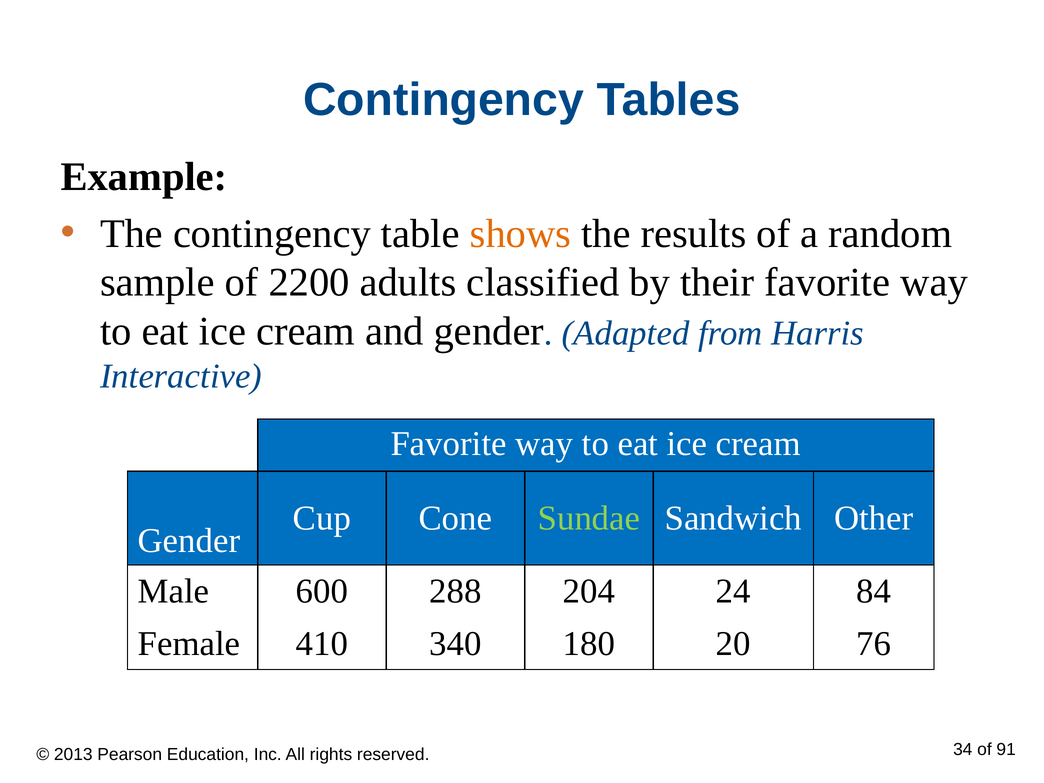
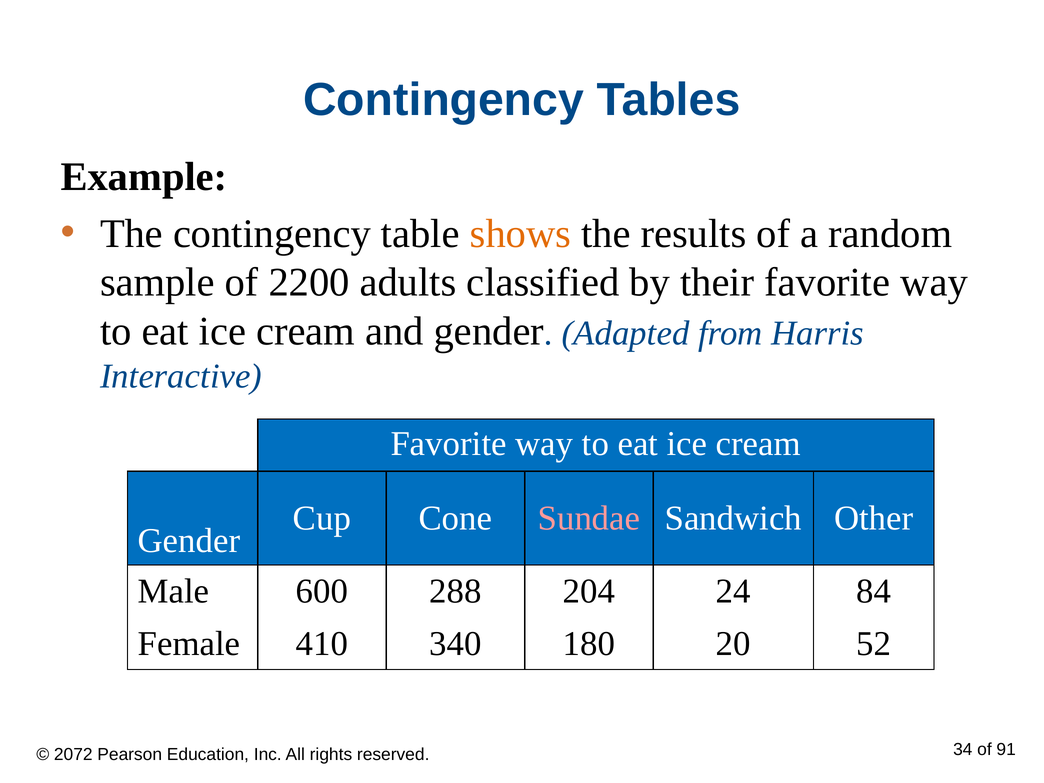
Sundae colour: light green -> pink
76: 76 -> 52
2013: 2013 -> 2072
